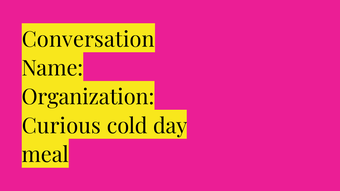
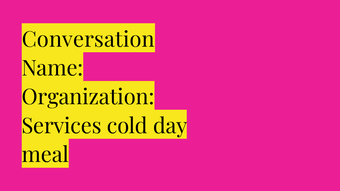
Curious: Curious -> Services
